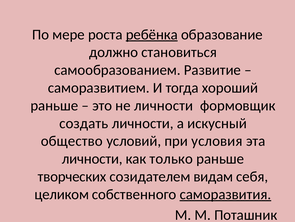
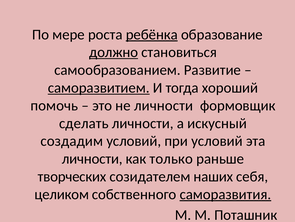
должно underline: none -> present
саморазвитием underline: none -> present
раньше at (54, 105): раньше -> помочь
создать: создать -> сделать
общество: общество -> создадим
при условия: условия -> условий
видам: видам -> наших
